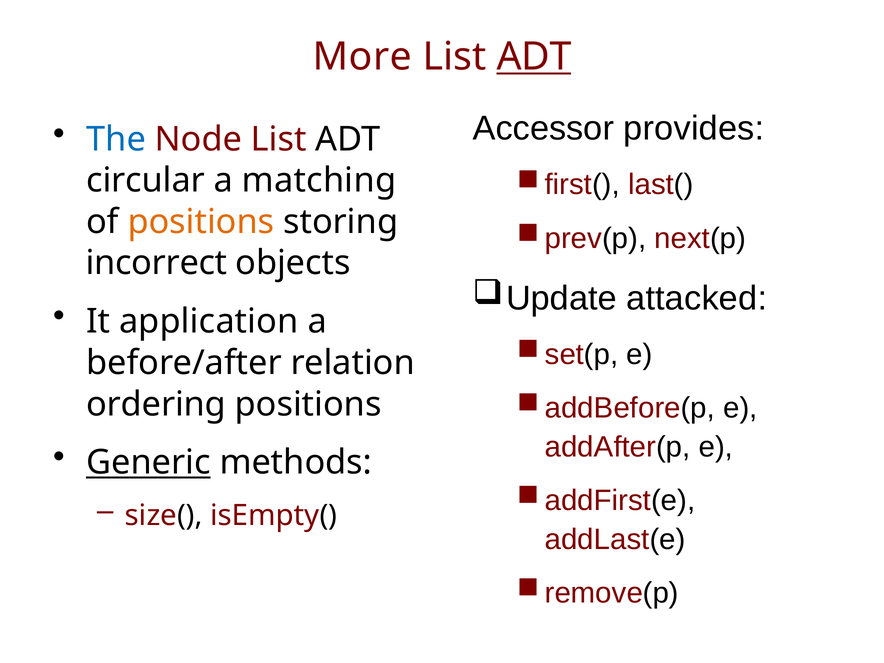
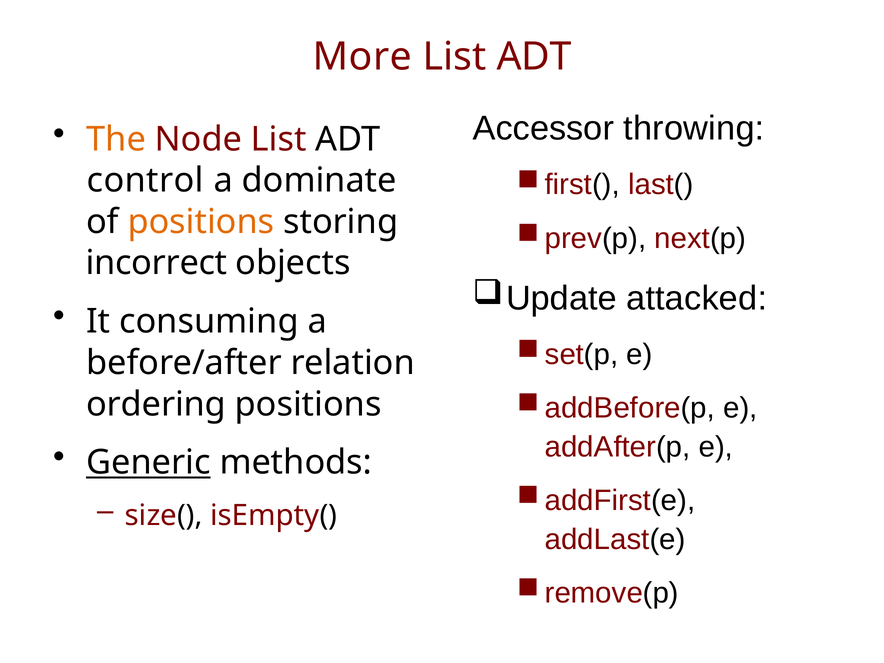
ADT at (534, 57) underline: present -> none
provides: provides -> throwing
The colour: blue -> orange
circular: circular -> control
matching: matching -> dominate
application: application -> consuming
